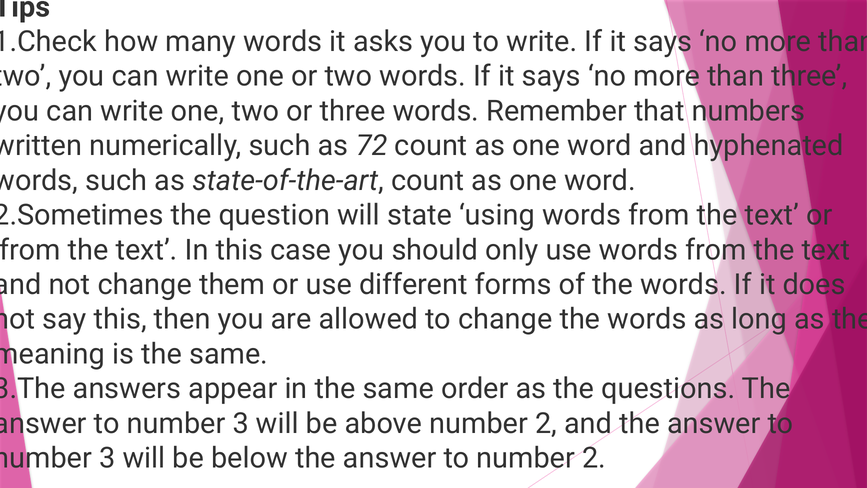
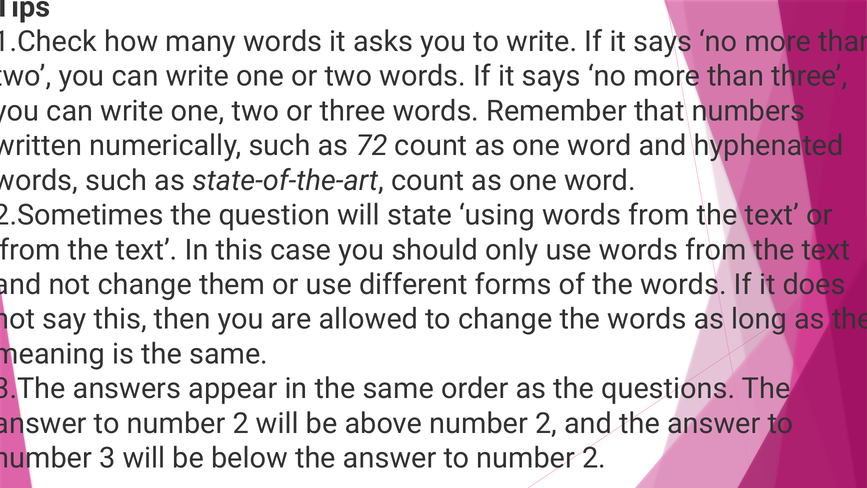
3 at (241, 423): 3 -> 2
